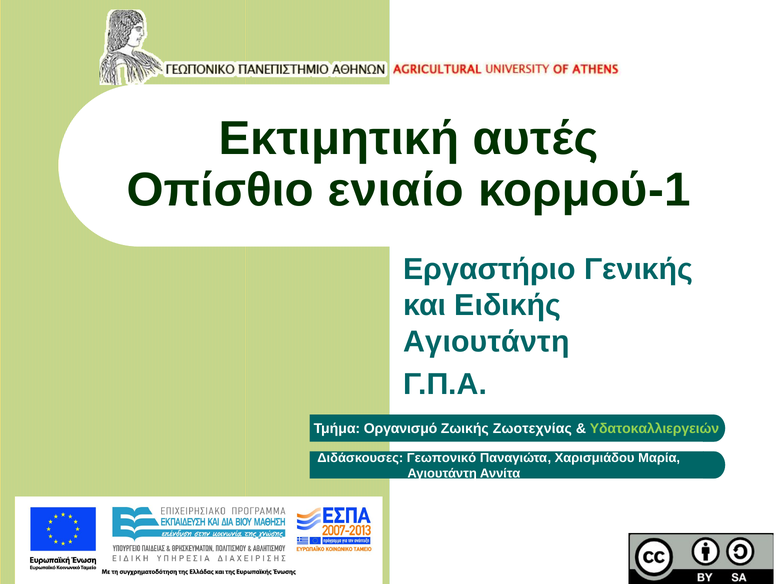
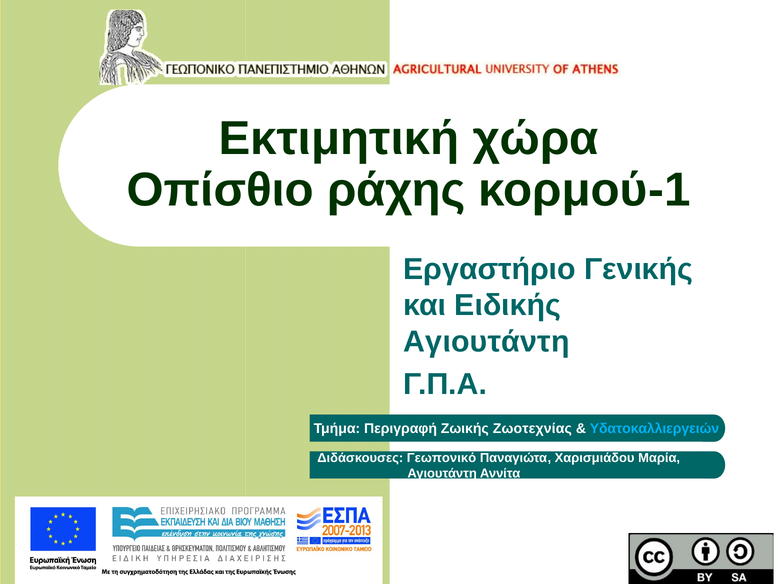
αυτές: αυτές -> χώρα
ενιαίο: ενιαίο -> ράχης
Οργανισμό: Οργανισμό -> Περιγραφή
Υδατοκαλλιεργειών colour: light green -> light blue
